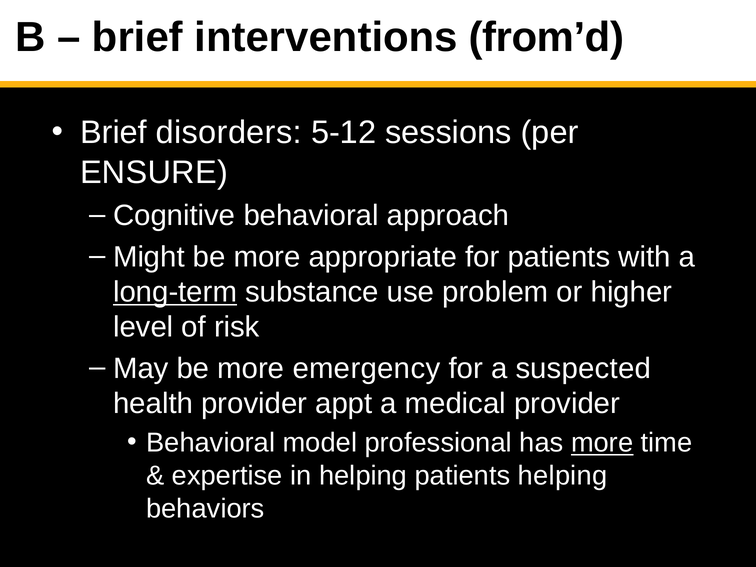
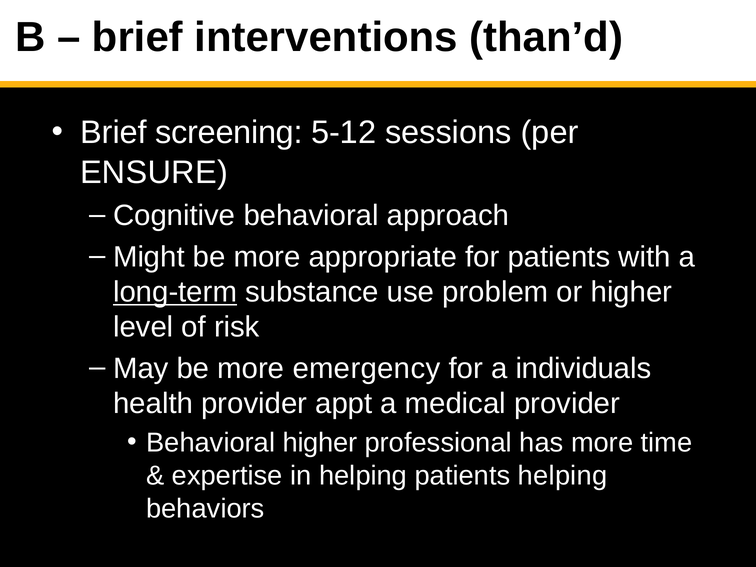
from’d: from’d -> than’d
disorders: disorders -> screening
suspected: suspected -> individuals
Behavioral model: model -> higher
more at (602, 443) underline: present -> none
